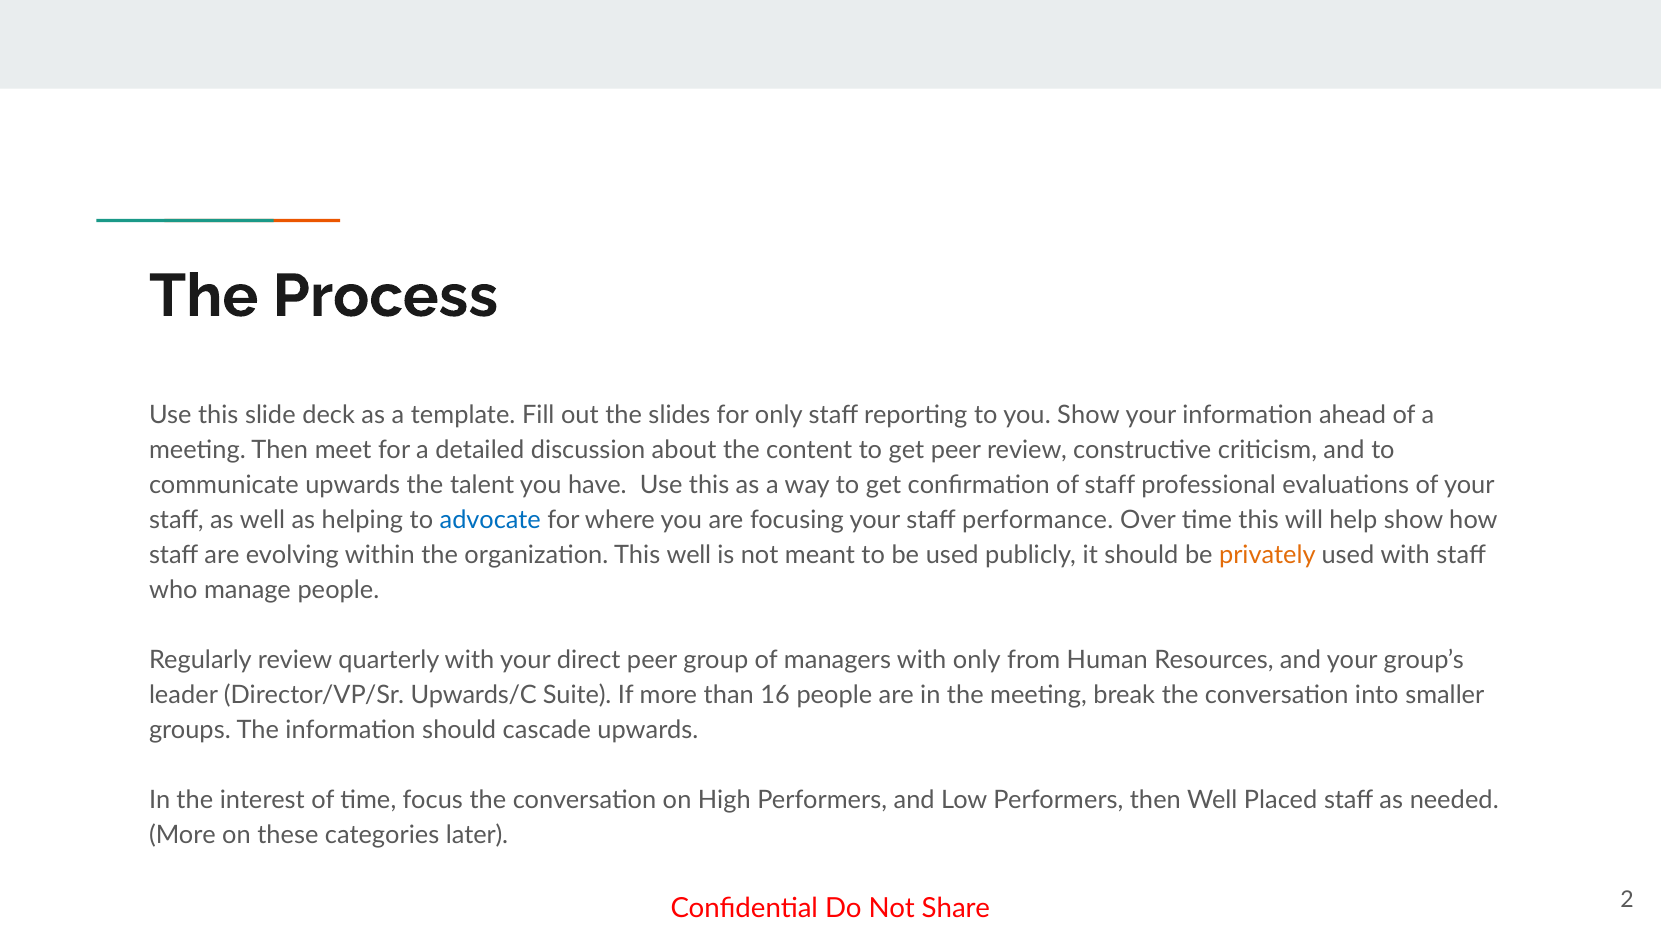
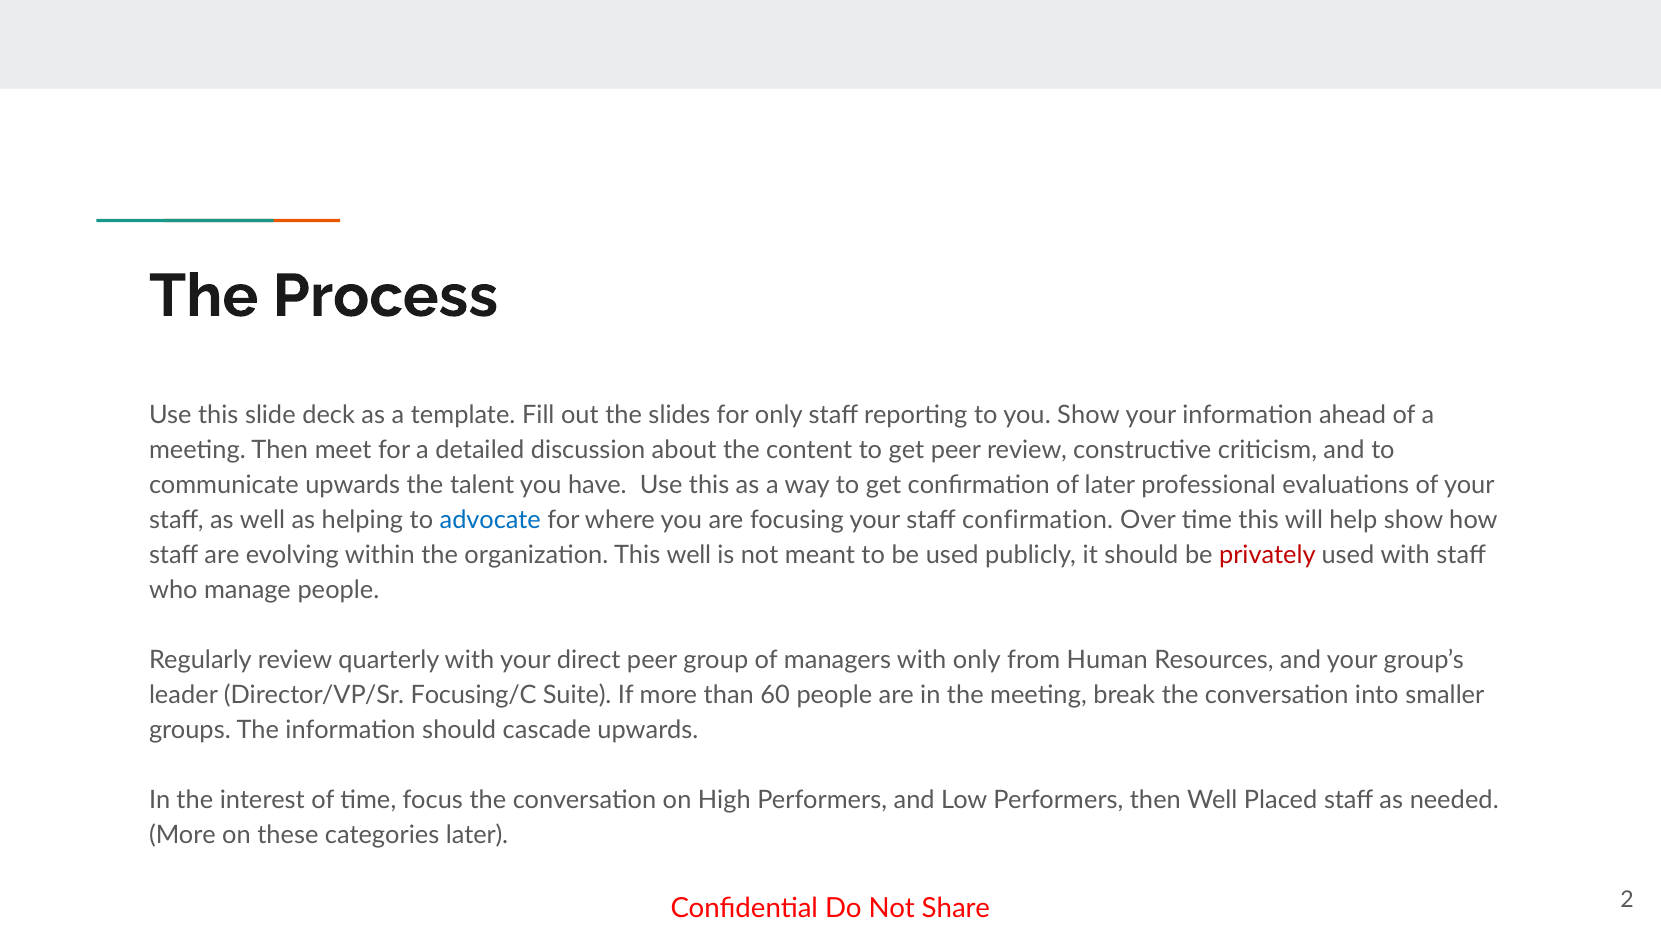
of staff: staff -> later
staff performance: performance -> confirmation
privately colour: orange -> red
Upwards/C: Upwards/C -> Focusing/C
16: 16 -> 60
